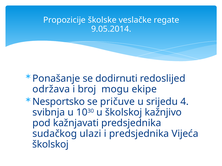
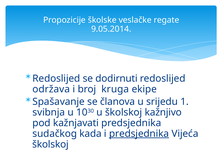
Ponašanje at (56, 79): Ponašanje -> Redoslijed
mogu: mogu -> kruga
Nesportsko: Nesportsko -> Spašavanje
pričuve: pričuve -> članova
4: 4 -> 1
ulazi: ulazi -> kada
predsjednika at (139, 134) underline: none -> present
